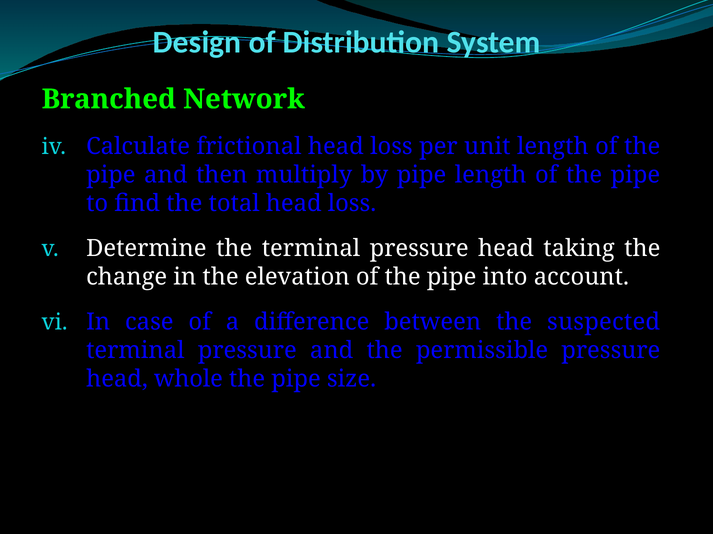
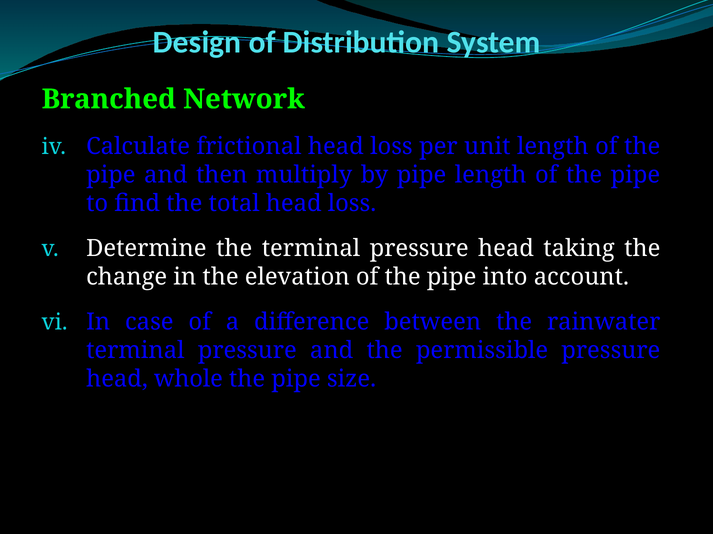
suspected: suspected -> rainwater
